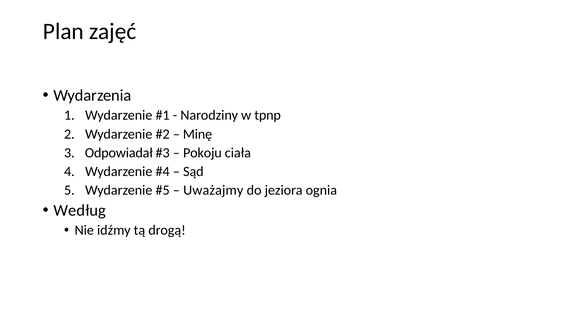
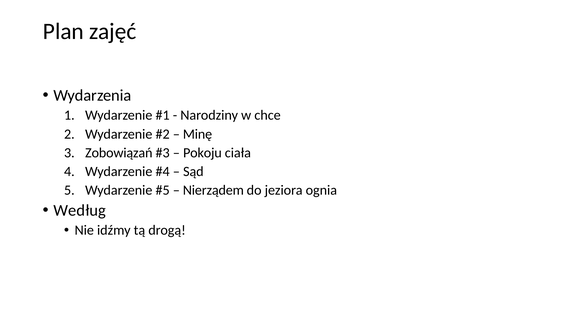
tpnp: tpnp -> chce
Odpowiadał: Odpowiadał -> Zobowiązań
Uważajmy: Uważajmy -> Nierządem
